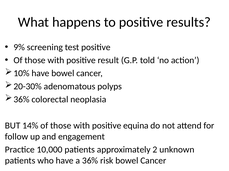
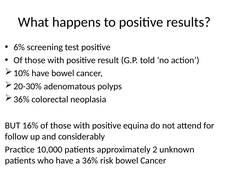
9%: 9% -> 6%
14%: 14% -> 16%
engagement: engagement -> considerably
